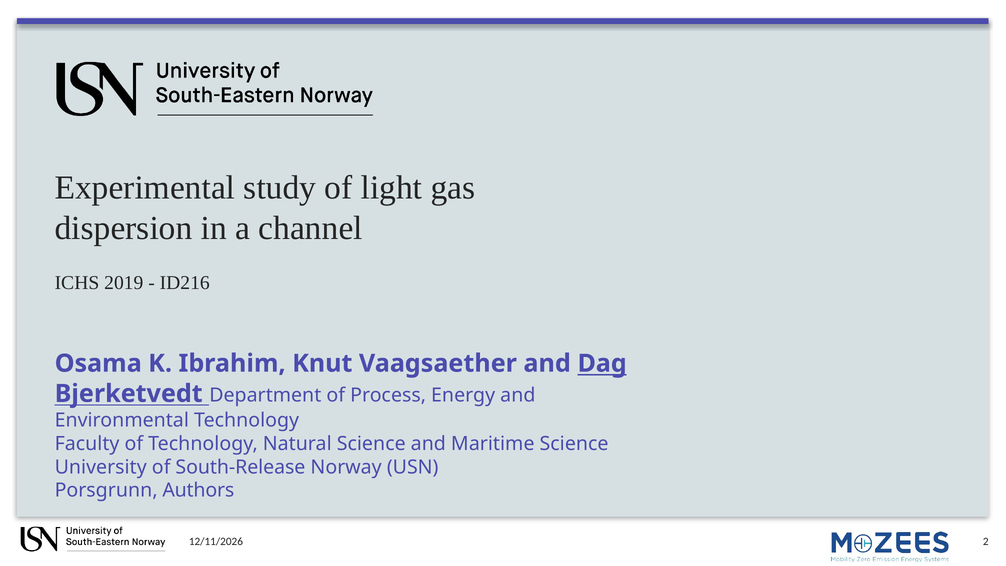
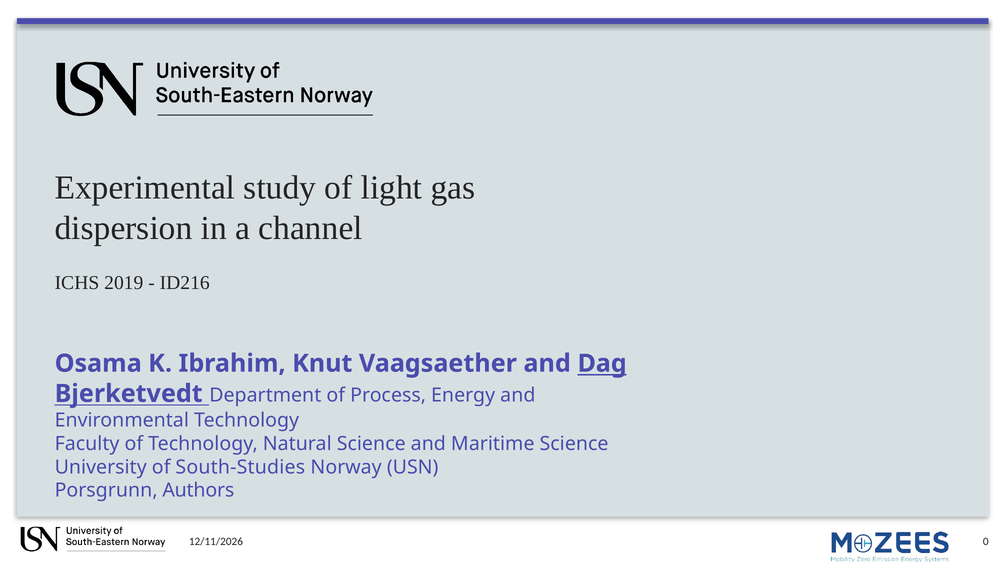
South-Release: South-Release -> South-Studies
2: 2 -> 0
